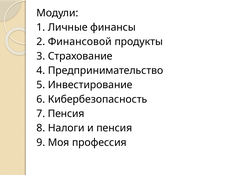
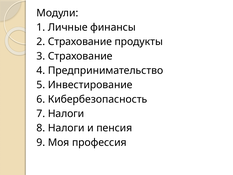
2 Финансовой: Финансовой -> Страхование
7 Пенсия: Пенсия -> Налоги
